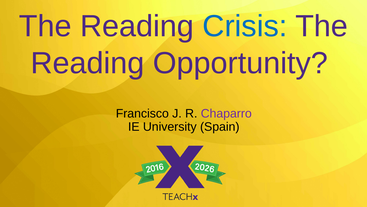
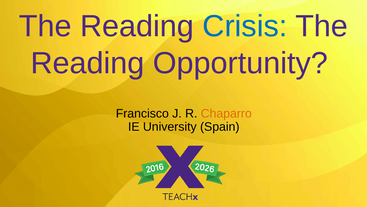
Chaparro colour: purple -> orange
